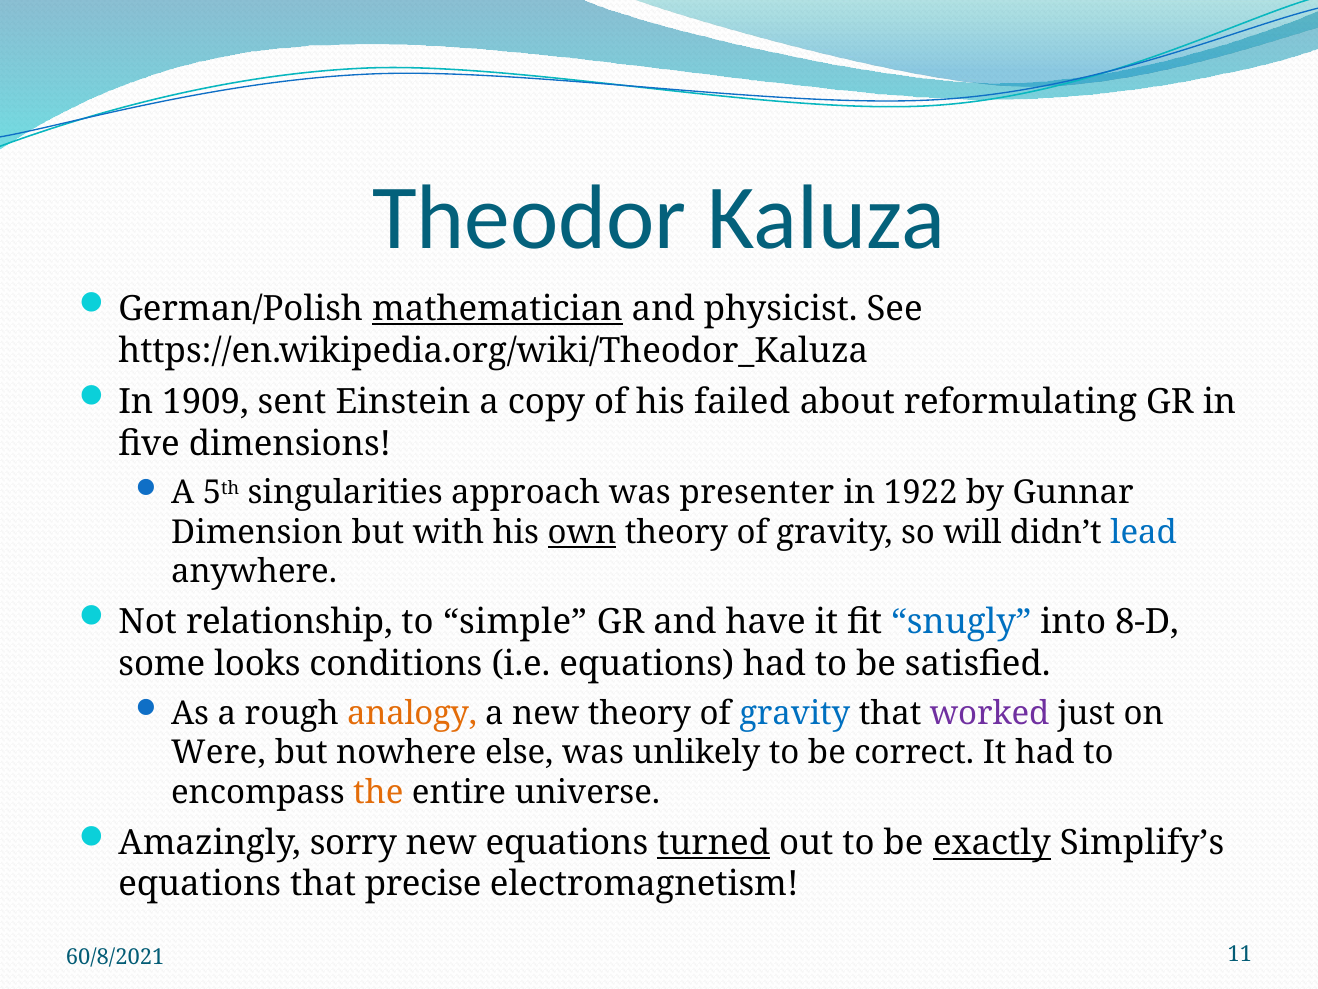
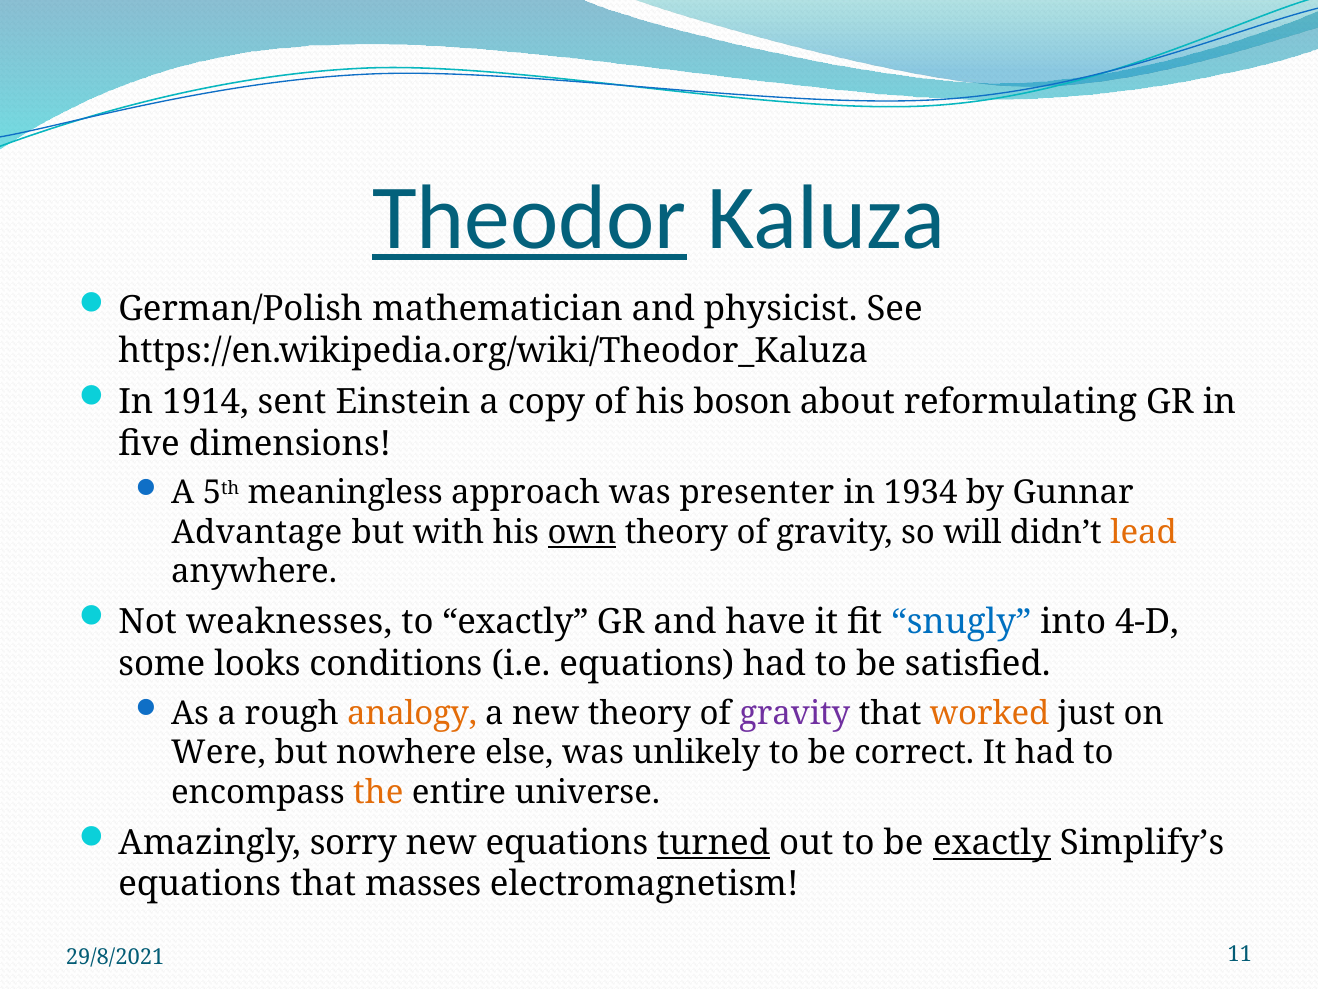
Theodor underline: none -> present
mathematician underline: present -> none
1909: 1909 -> 1914
failed: failed -> boson
singularities: singularities -> meaningless
1922: 1922 -> 1934
Dimension: Dimension -> Advantage
lead colour: blue -> orange
relationship: relationship -> weaknesses
to simple: simple -> exactly
8-D: 8-D -> 4-D
gravity at (795, 713) colour: blue -> purple
worked colour: purple -> orange
precise: precise -> masses
60/8/2021: 60/8/2021 -> 29/8/2021
